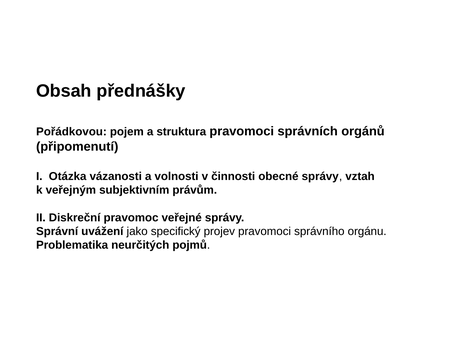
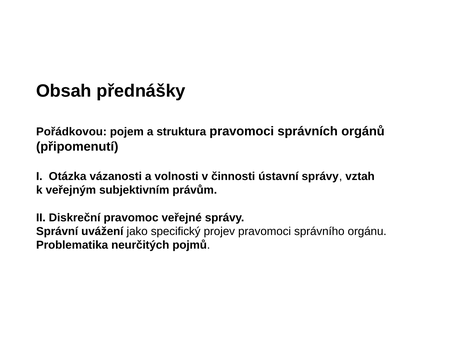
obecné: obecné -> ústavní
